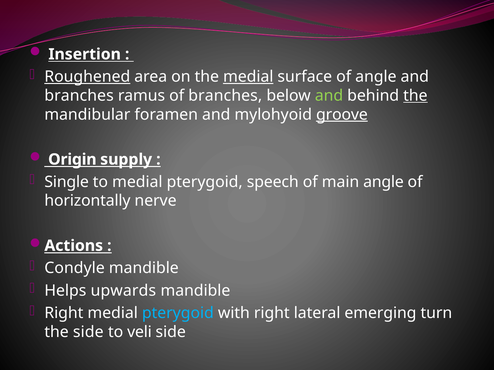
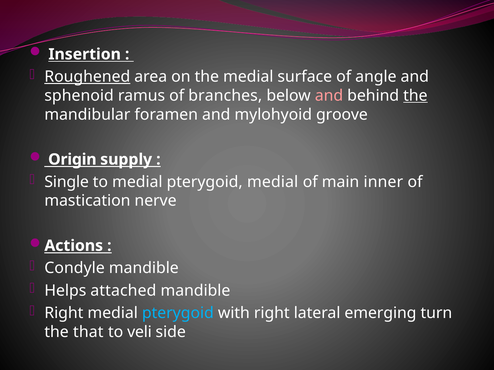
medial at (248, 77) underline: present -> none
branches at (79, 96): branches -> sphenoid
and at (329, 96) colour: light green -> pink
groove underline: present -> none
pterygoid speech: speech -> medial
main angle: angle -> inner
horizontally: horizontally -> mastication
upwards: upwards -> attached
the side: side -> that
